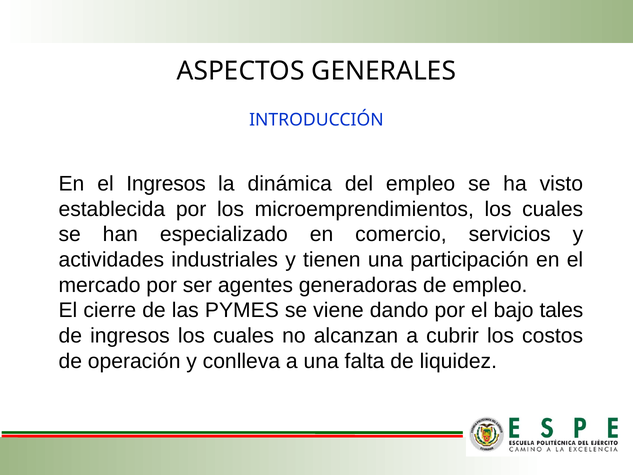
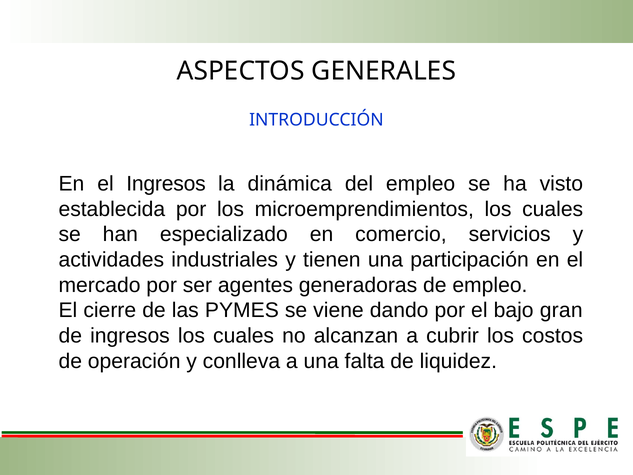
tales: tales -> gran
